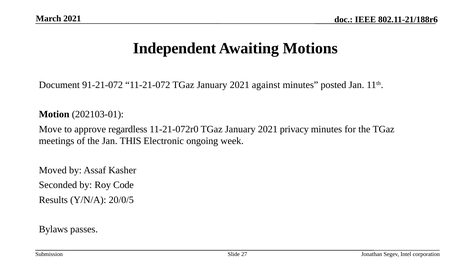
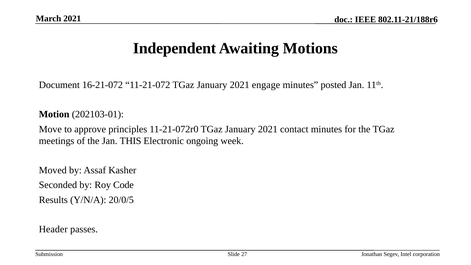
91-21-072: 91-21-072 -> 16-21-072
against: against -> engage
regardless: regardless -> principles
privacy: privacy -> contact
Bylaws: Bylaws -> Header
